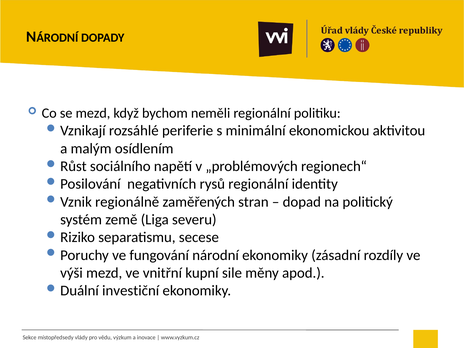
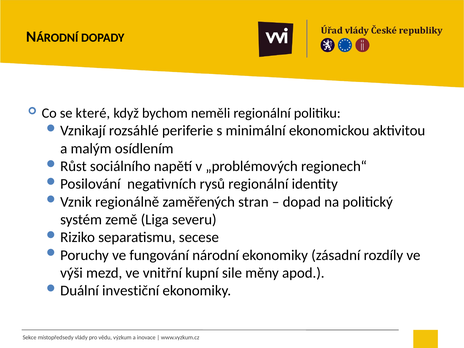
se mezd: mezd -> které
